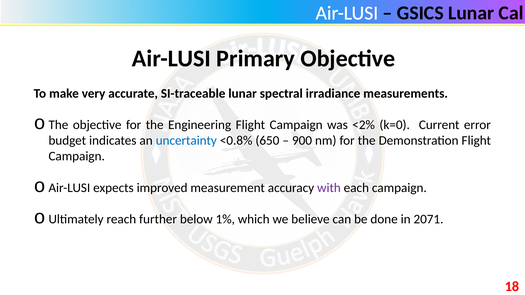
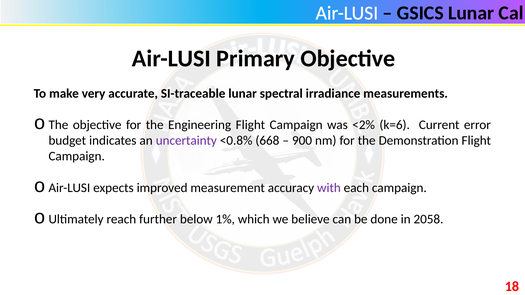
k=0: k=0 -> k=6
uncertainty colour: blue -> purple
650: 650 -> 668
2071: 2071 -> 2058
